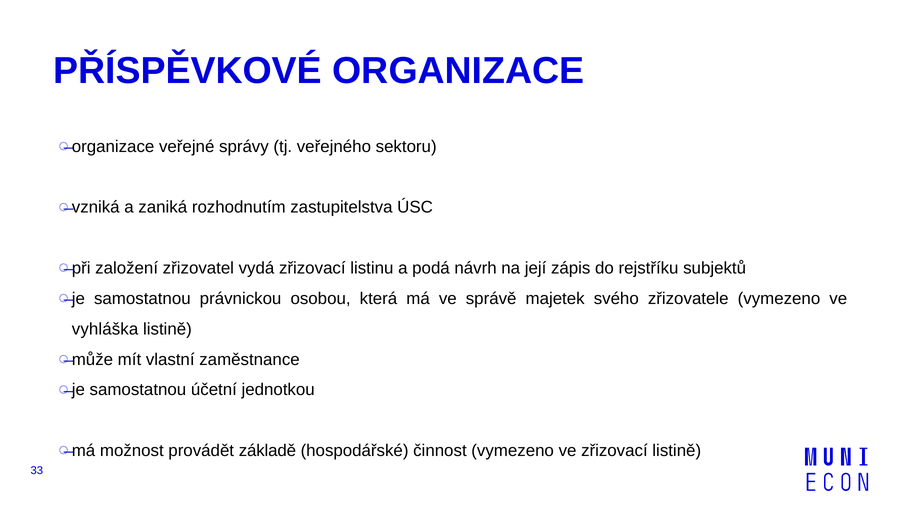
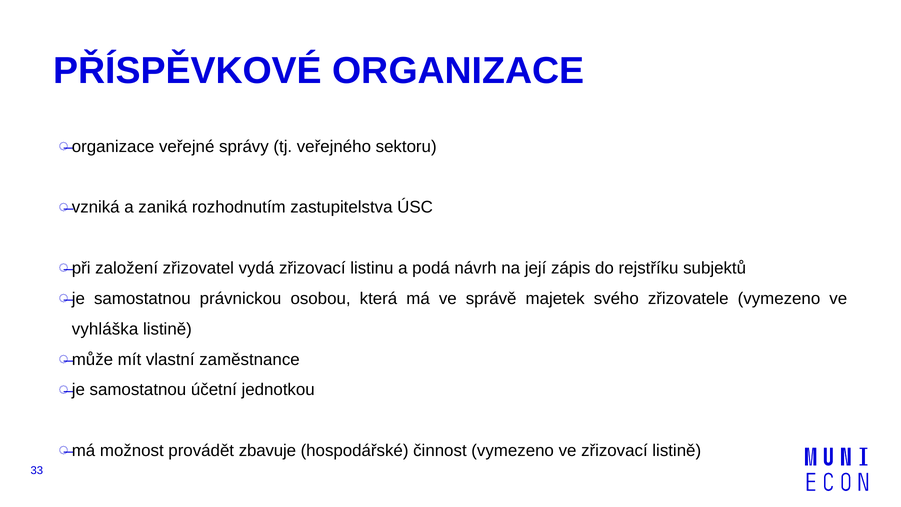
základě: základě -> zbavuje
